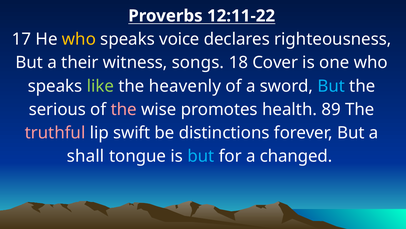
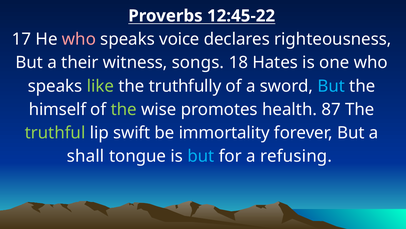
12:11-22: 12:11-22 -> 12:45-22
who at (79, 39) colour: yellow -> pink
Cover: Cover -> Hates
heavenly: heavenly -> truthfully
serious: serious -> himself
the at (124, 109) colour: pink -> light green
89: 89 -> 87
truthful colour: pink -> light green
distinctions: distinctions -> immortality
changed: changed -> refusing
